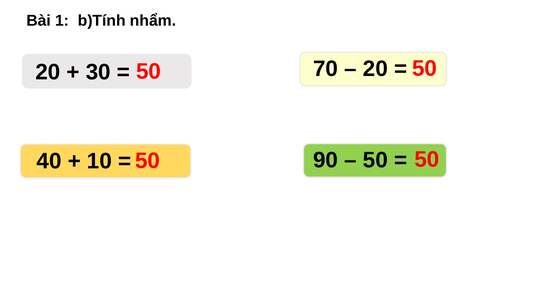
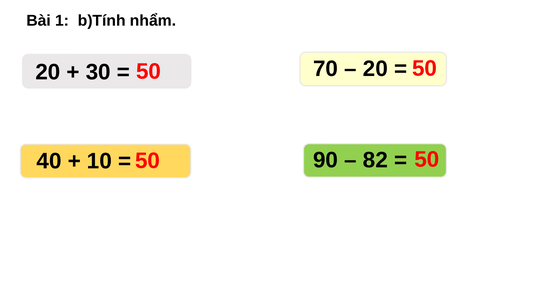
50 at (375, 160): 50 -> 82
